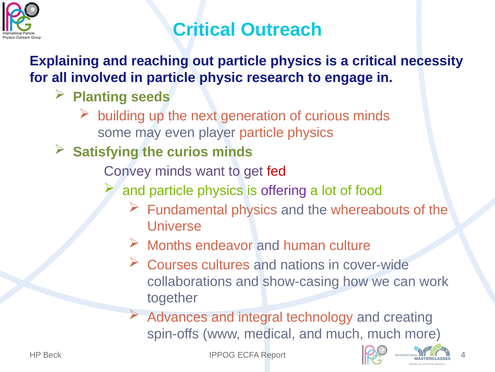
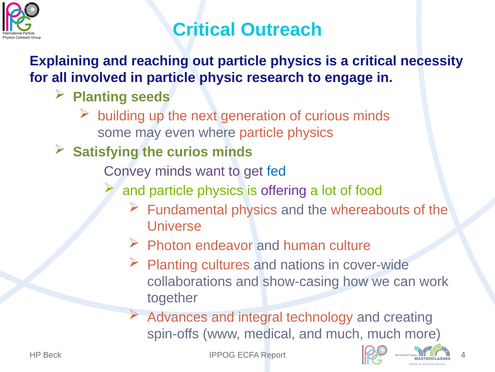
player: player -> where
fed colour: red -> blue
Months: Months -> Photon
Courses at (172, 264): Courses -> Planting
